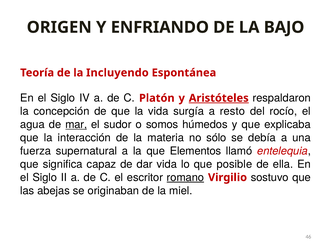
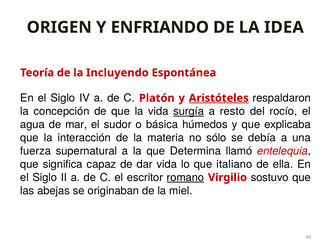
BAJO: BAJO -> IDEA
surgía underline: none -> present
mar underline: present -> none
somos: somos -> básica
Elementos: Elementos -> Determina
posible: posible -> italiano
